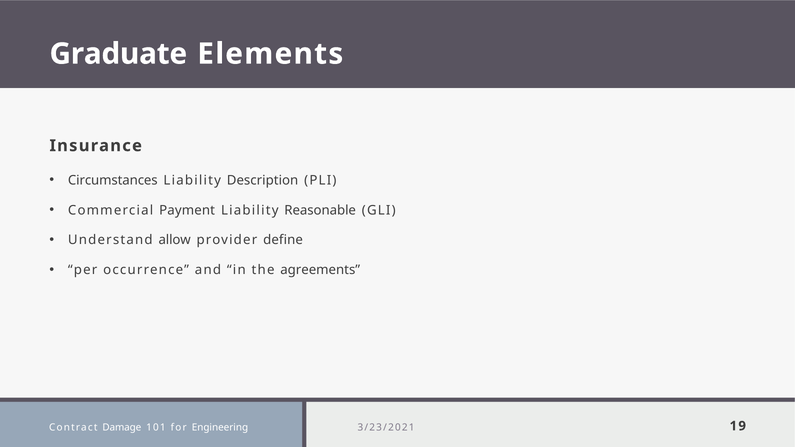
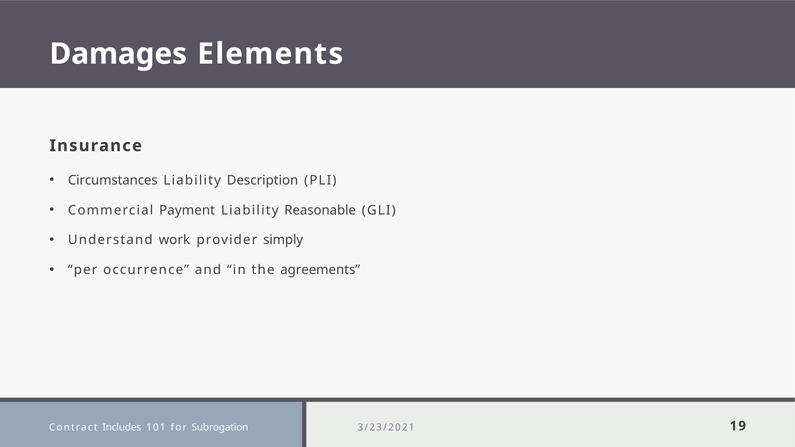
Graduate: Graduate -> Damages
allow: allow -> work
define: define -> simply
Damage: Damage -> Includes
Engineering: Engineering -> Subrogation
